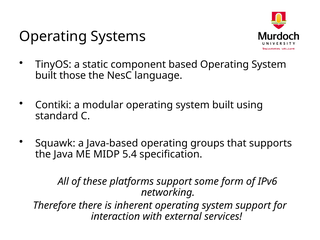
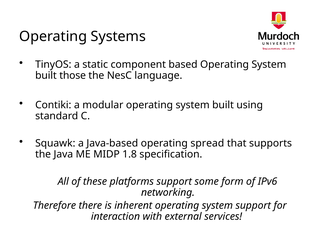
groups: groups -> spread
5.4: 5.4 -> 1.8
